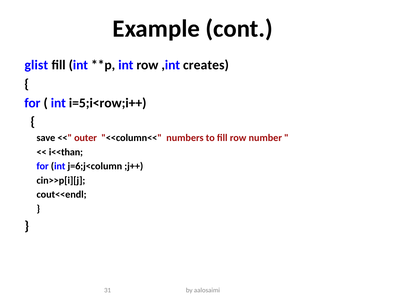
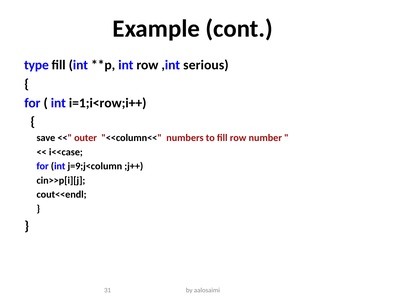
glist: glist -> type
creates: creates -> serious
i=5;i<row;i++: i=5;i<row;i++ -> i=1;i<row;i++
i<<than: i<<than -> i<<case
j=6;j<column: j=6;j<column -> j=9;j<column
